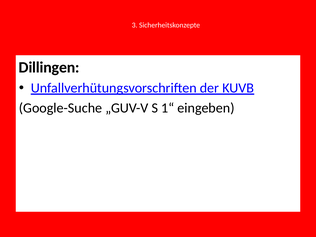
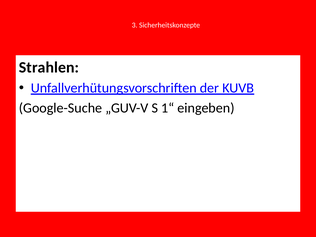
Dillingen: Dillingen -> Strahlen
